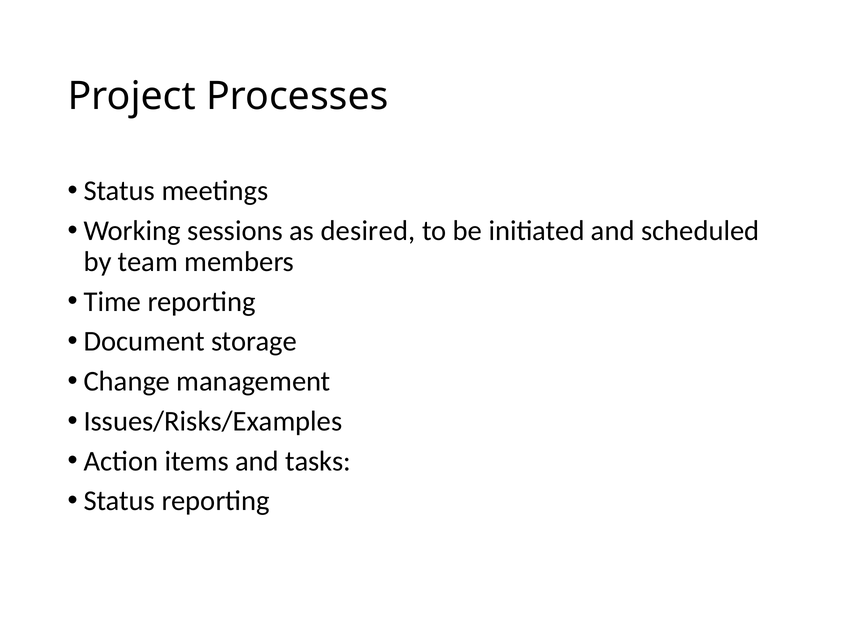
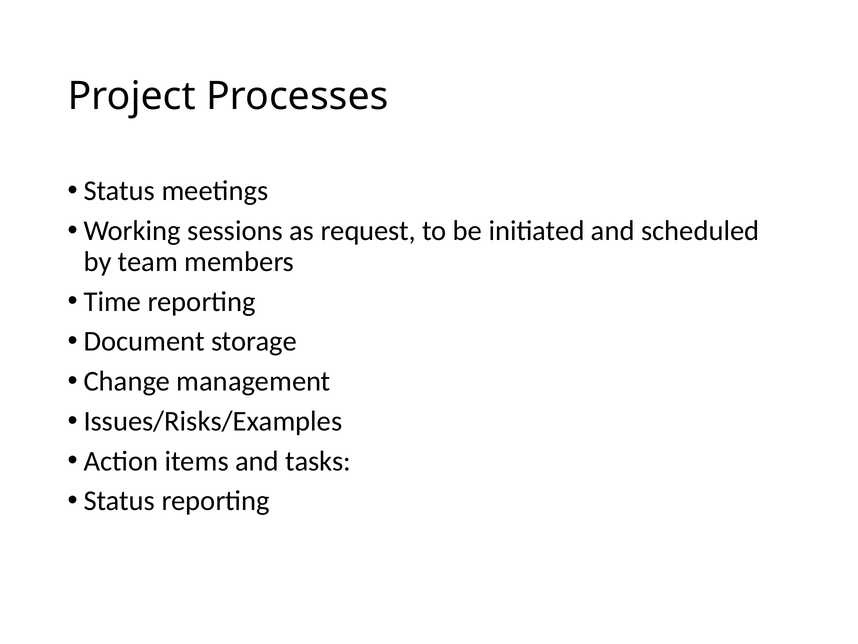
desired: desired -> request
